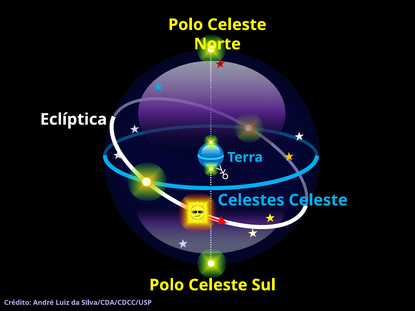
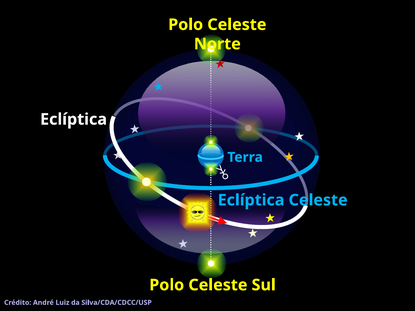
Celestes at (251, 200): Celestes -> Eclíptica
